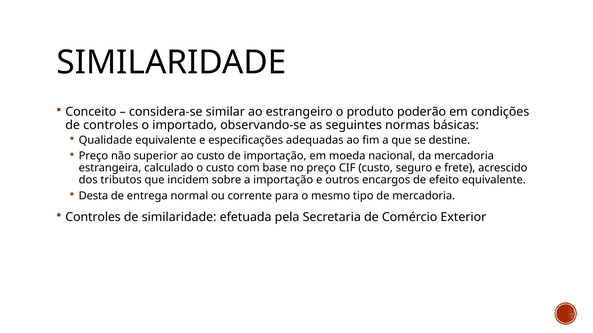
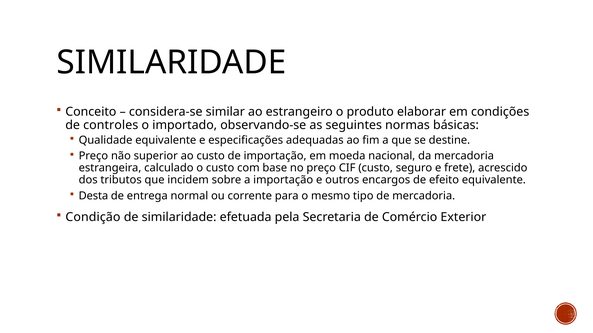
poderão: poderão -> elaborar
Controles at (93, 217): Controles -> Condição
